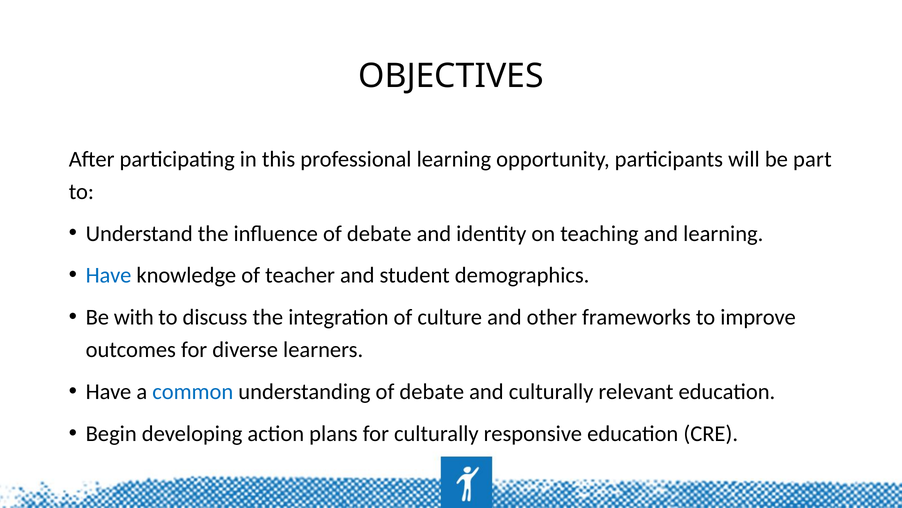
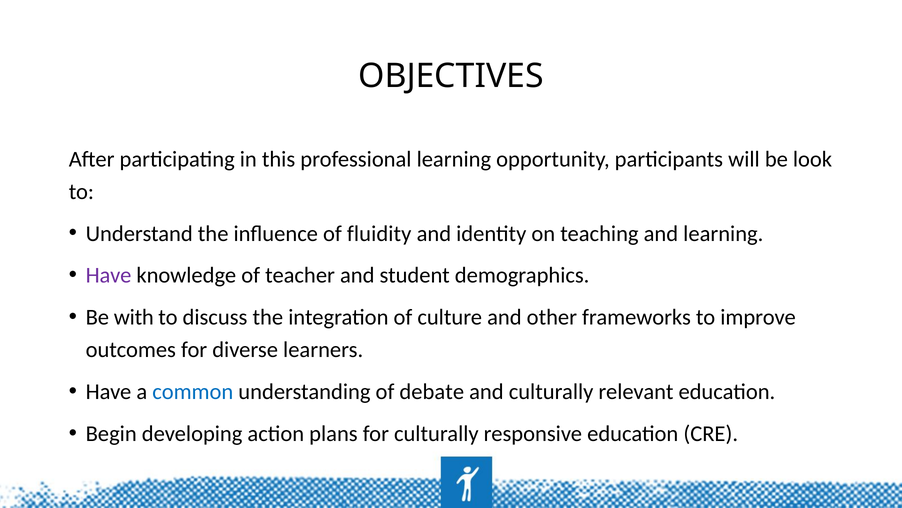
part: part -> look
influence of debate: debate -> fluidity
Have at (109, 275) colour: blue -> purple
